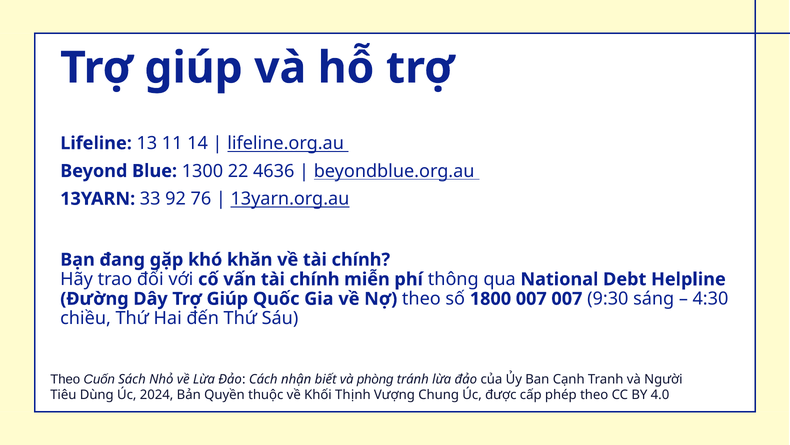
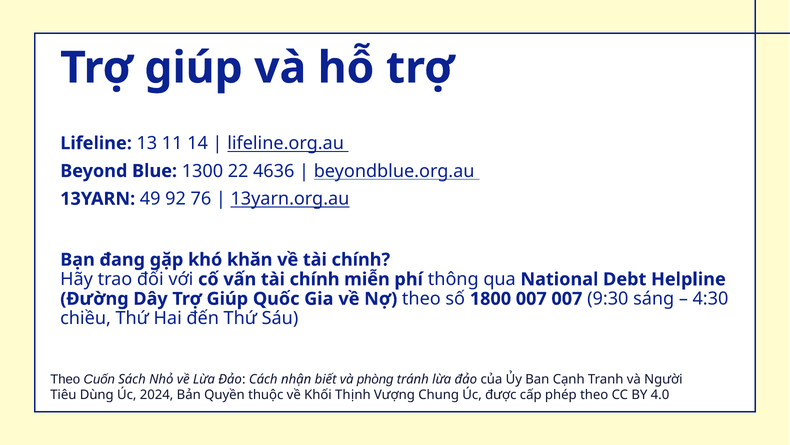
33: 33 -> 49
